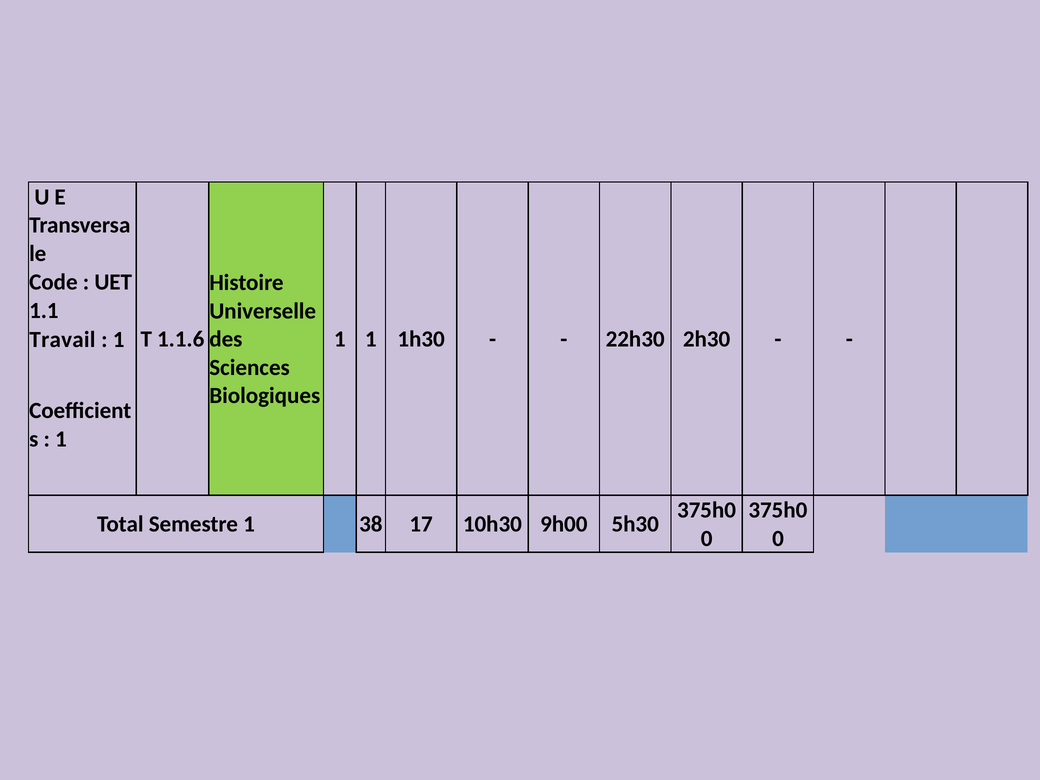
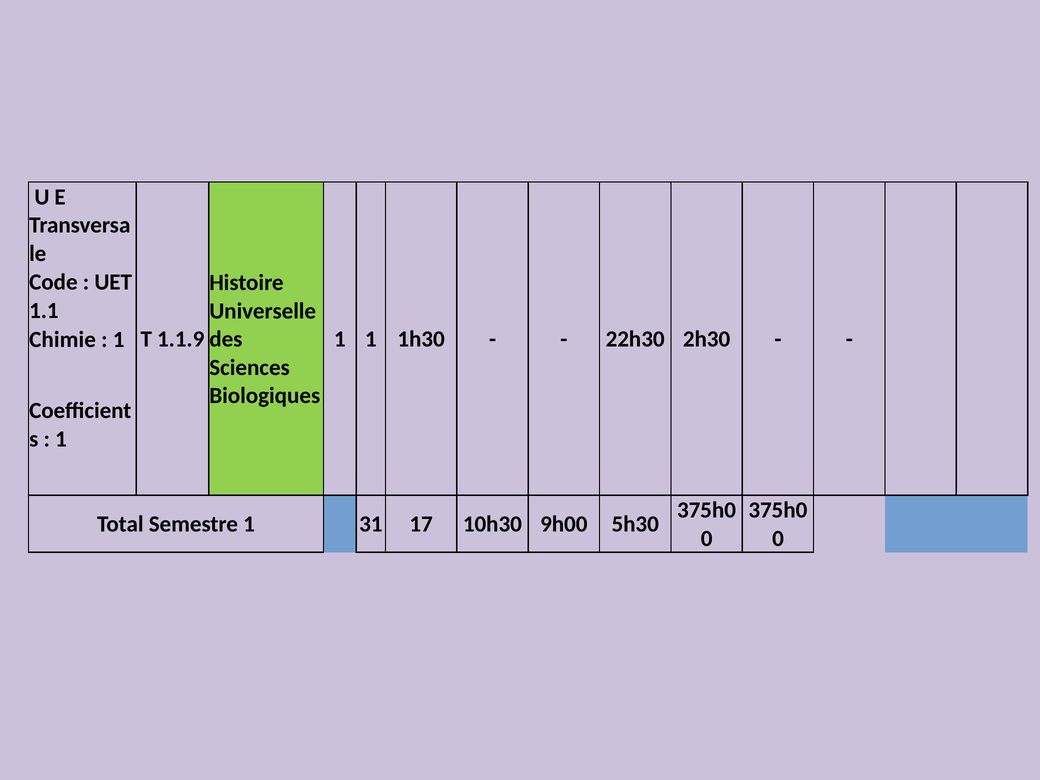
1.1.6: 1.1.6 -> 1.1.9
Travail: Travail -> Chimie
38: 38 -> 31
